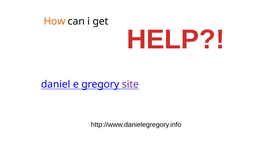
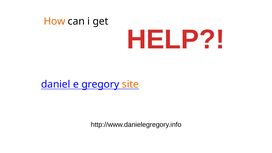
site colour: purple -> orange
